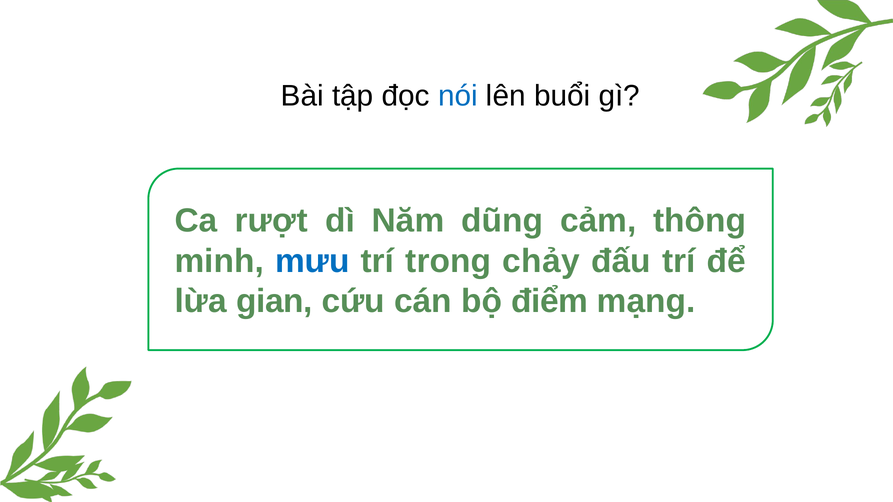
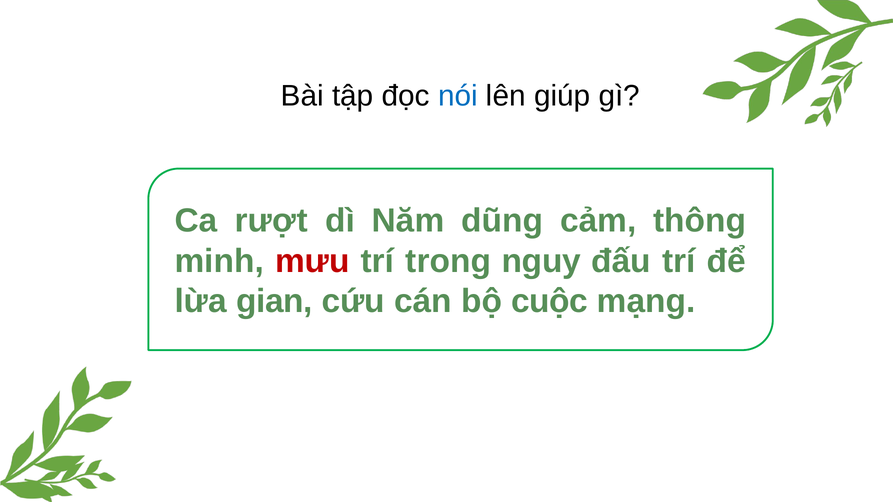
buổi: buổi -> giúp
mưu colour: blue -> red
chảy: chảy -> nguy
điểm: điểm -> cuộc
